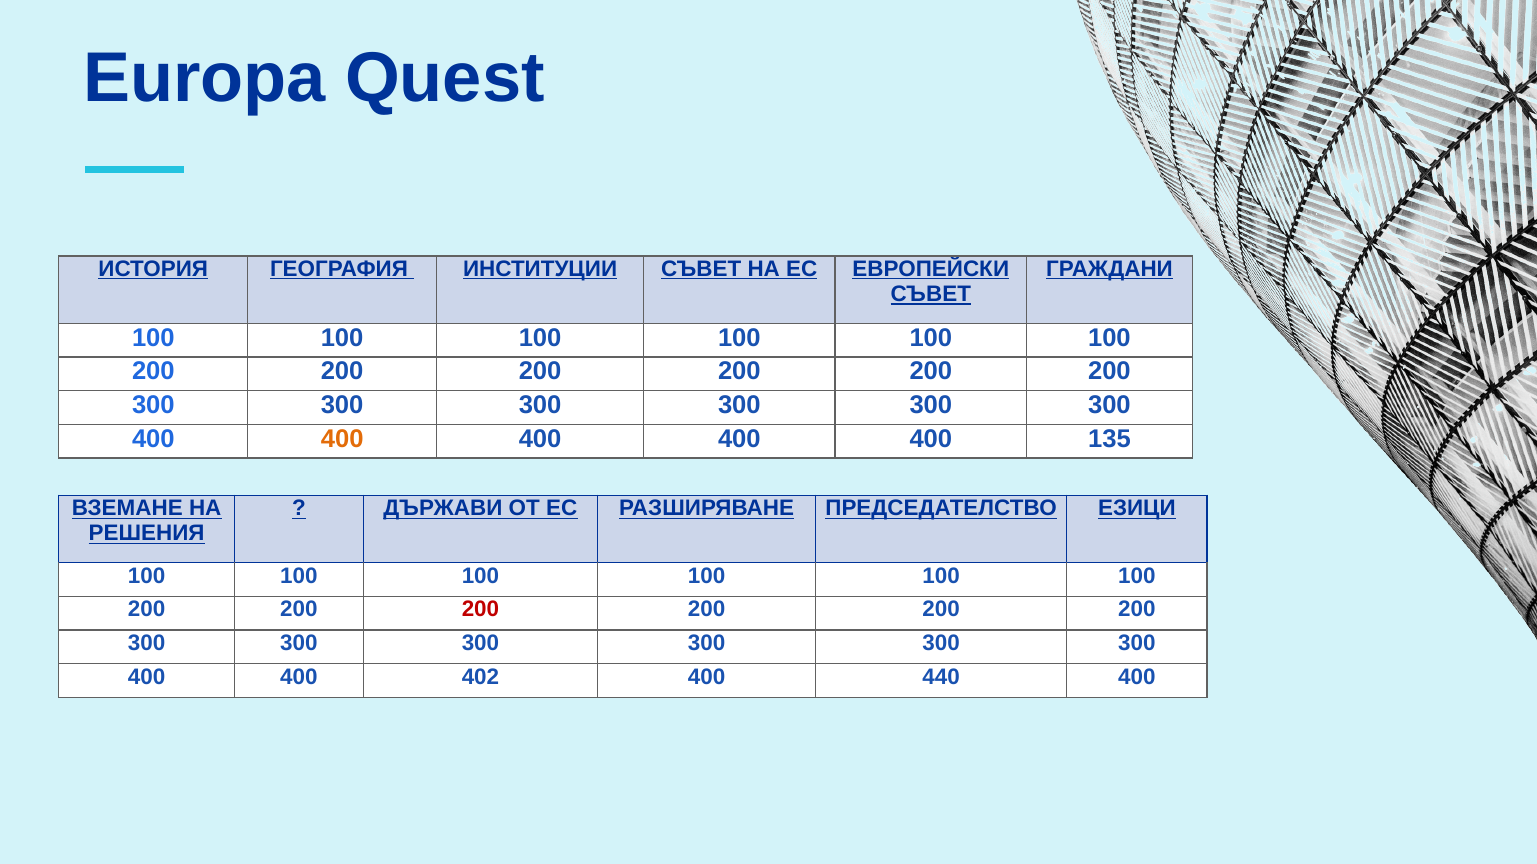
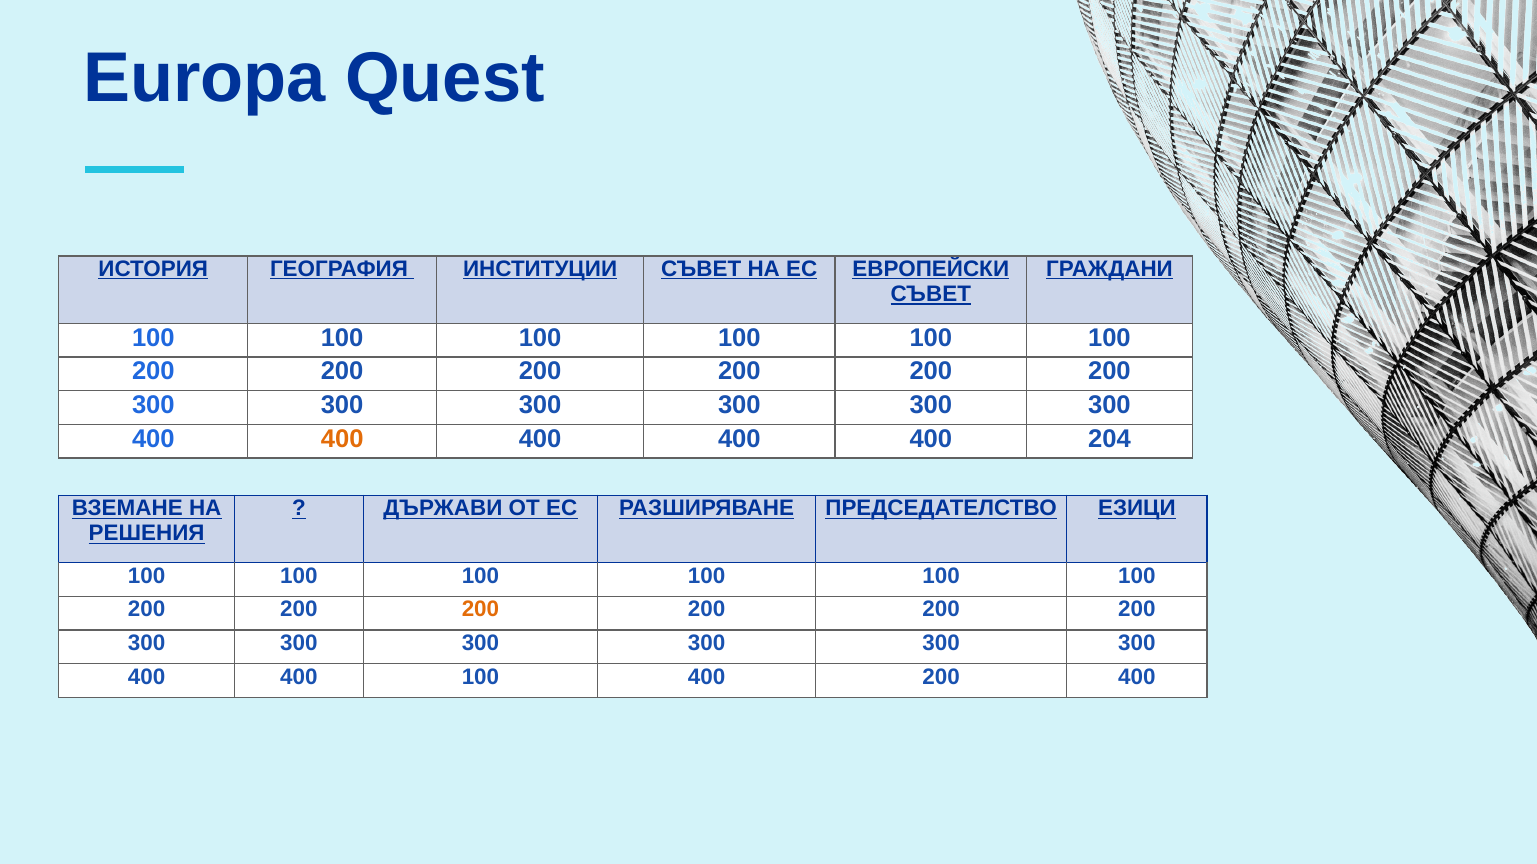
135: 135 -> 204
200 at (480, 610) colour: red -> orange
400 402: 402 -> 100
400 440: 440 -> 200
